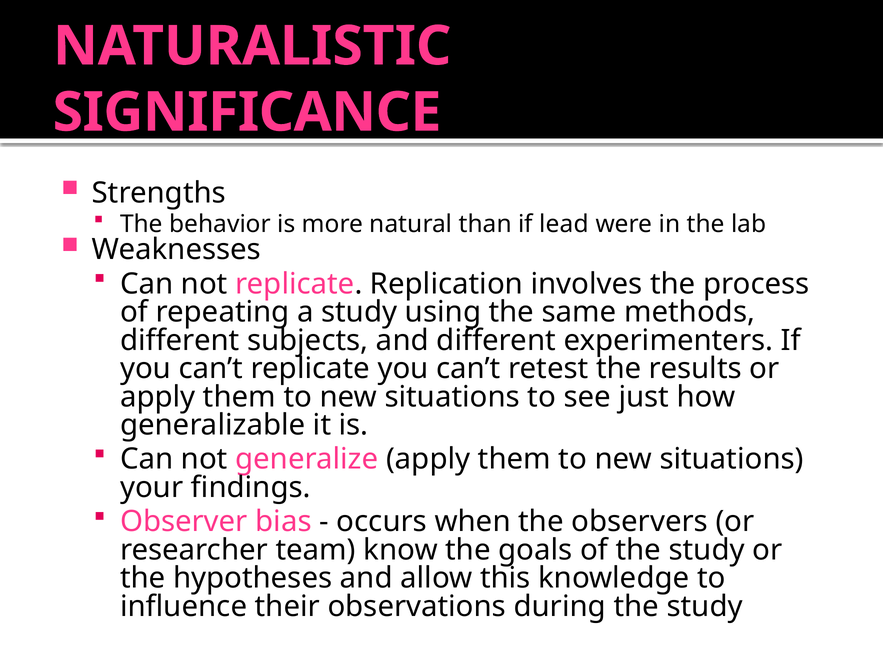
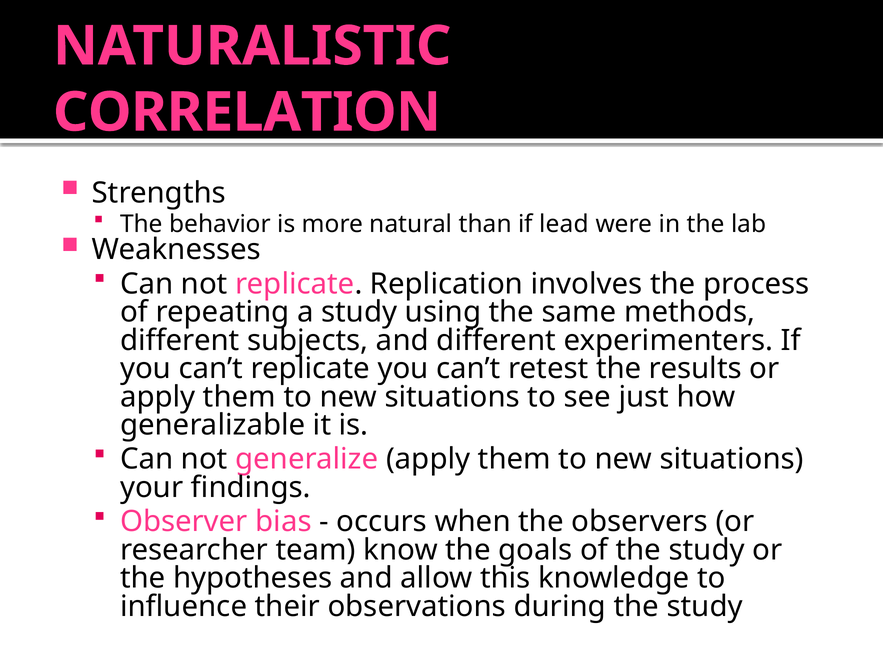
SIGNIFICANCE: SIGNIFICANCE -> CORRELATION
